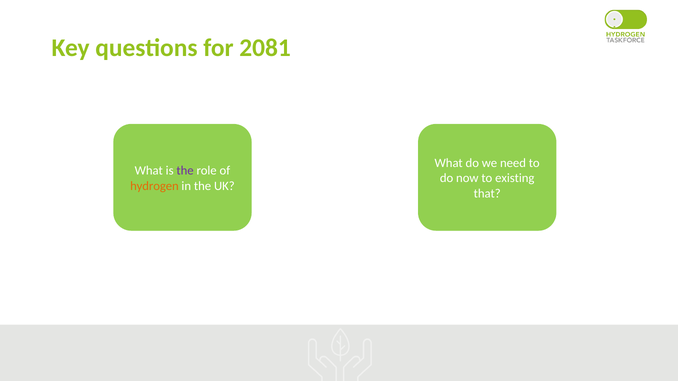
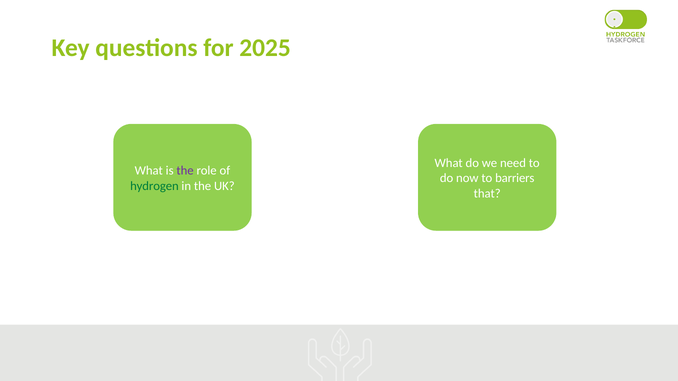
2081: 2081 -> 2025
existing: existing -> barriers
hydrogen colour: orange -> green
